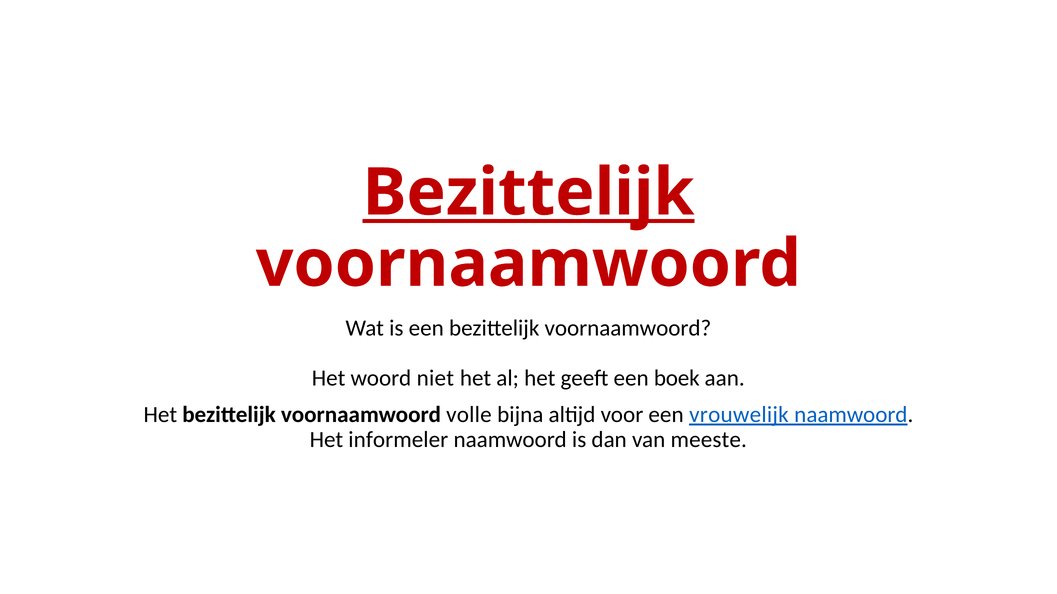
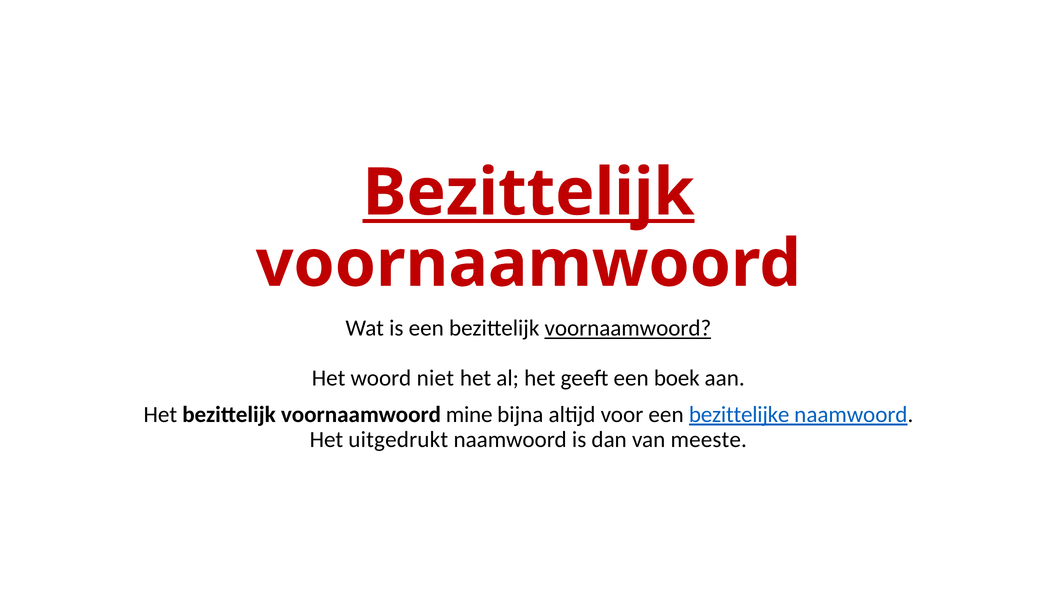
voornaamwoord at (628, 329) underline: none -> present
volle: volle -> mine
vrouwelijk: vrouwelijk -> bezittelijke
informeler: informeler -> uitgedrukt
